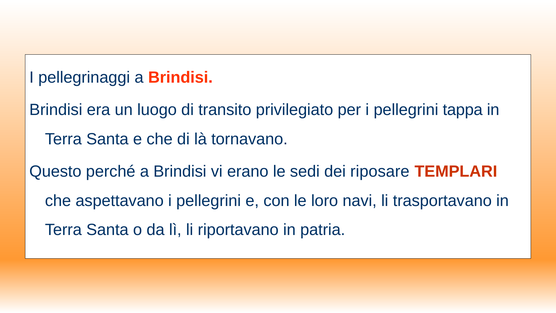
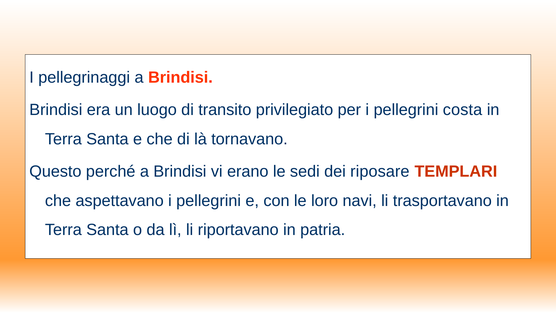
tappa: tappa -> costa
